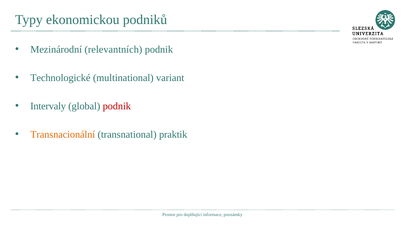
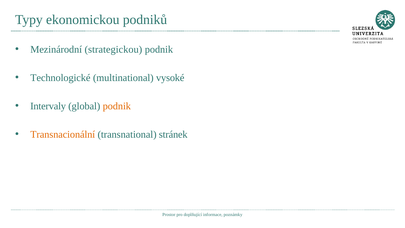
relevantních: relevantních -> strategickou
variant: variant -> vysoké
podnik at (117, 106) colour: red -> orange
praktik: praktik -> stránek
